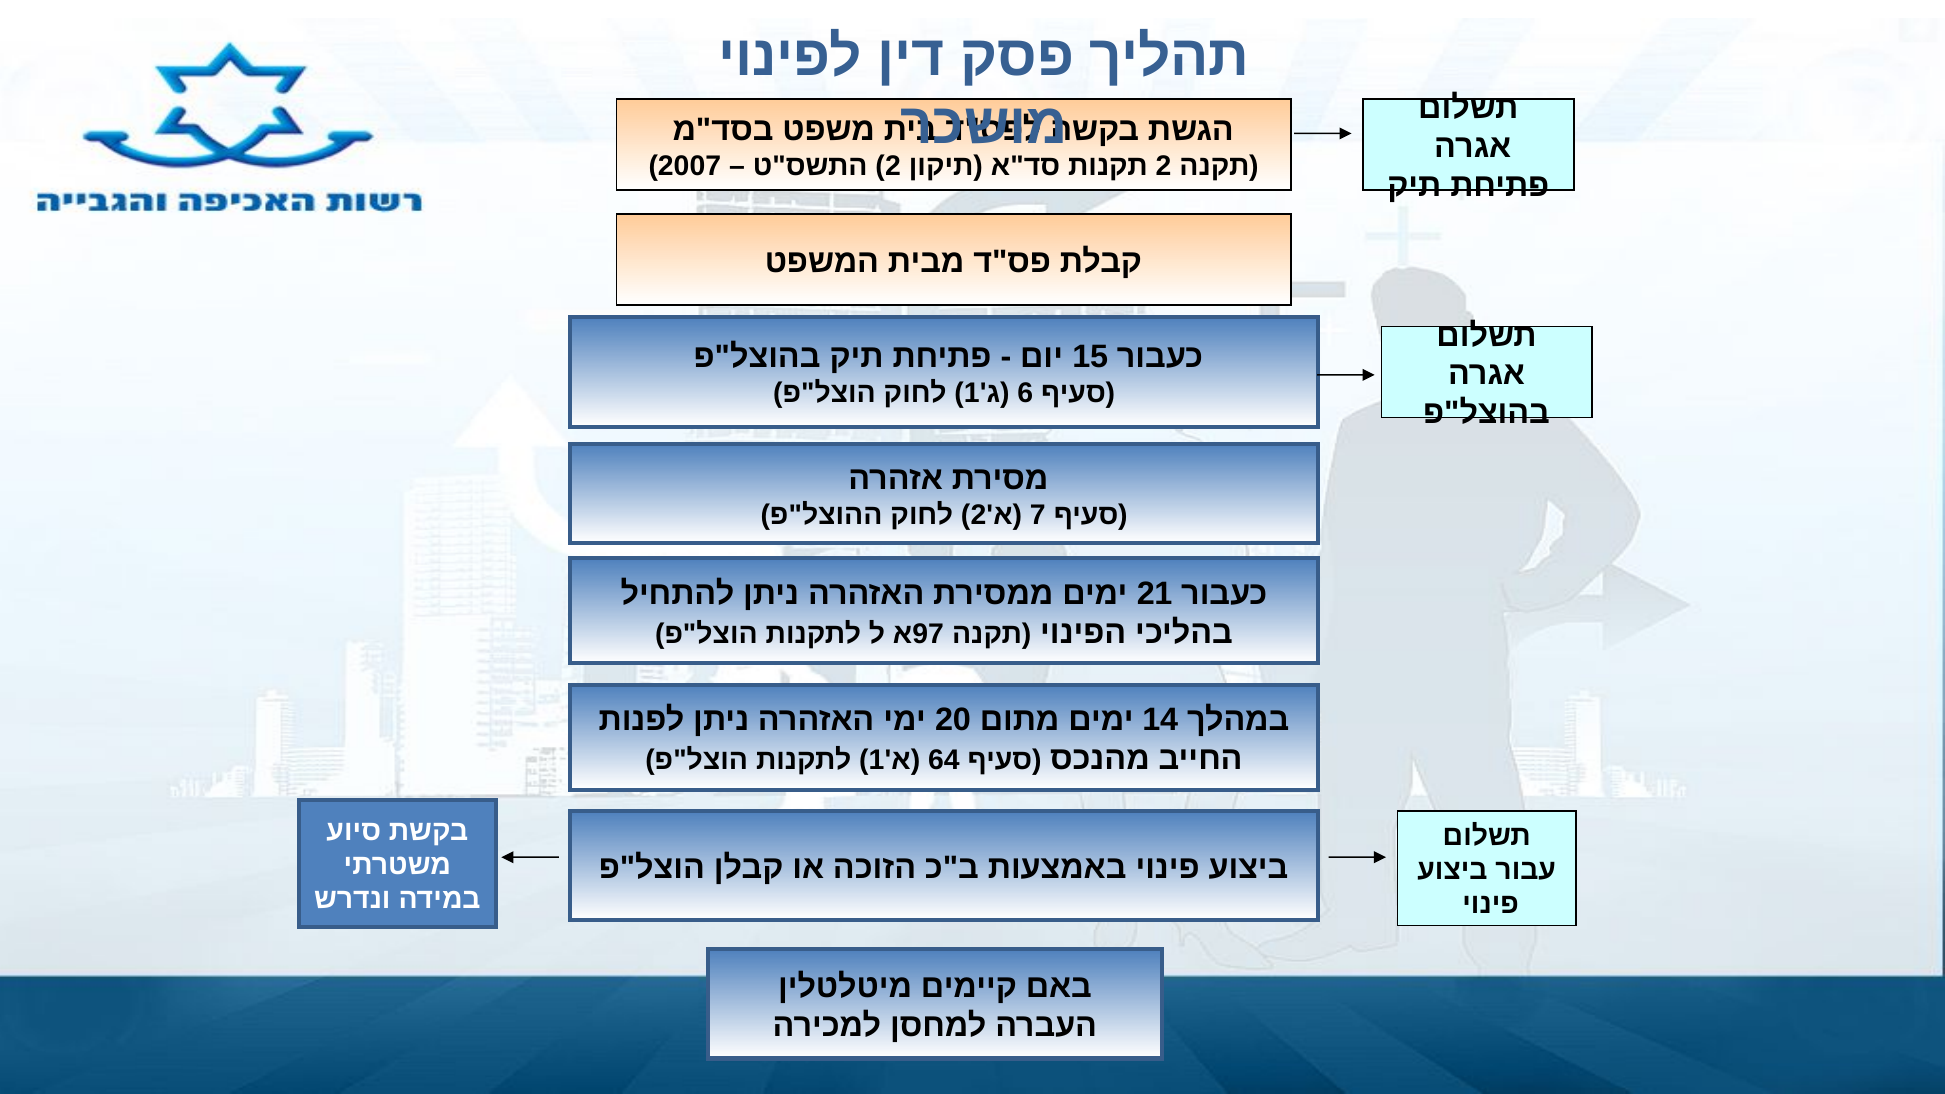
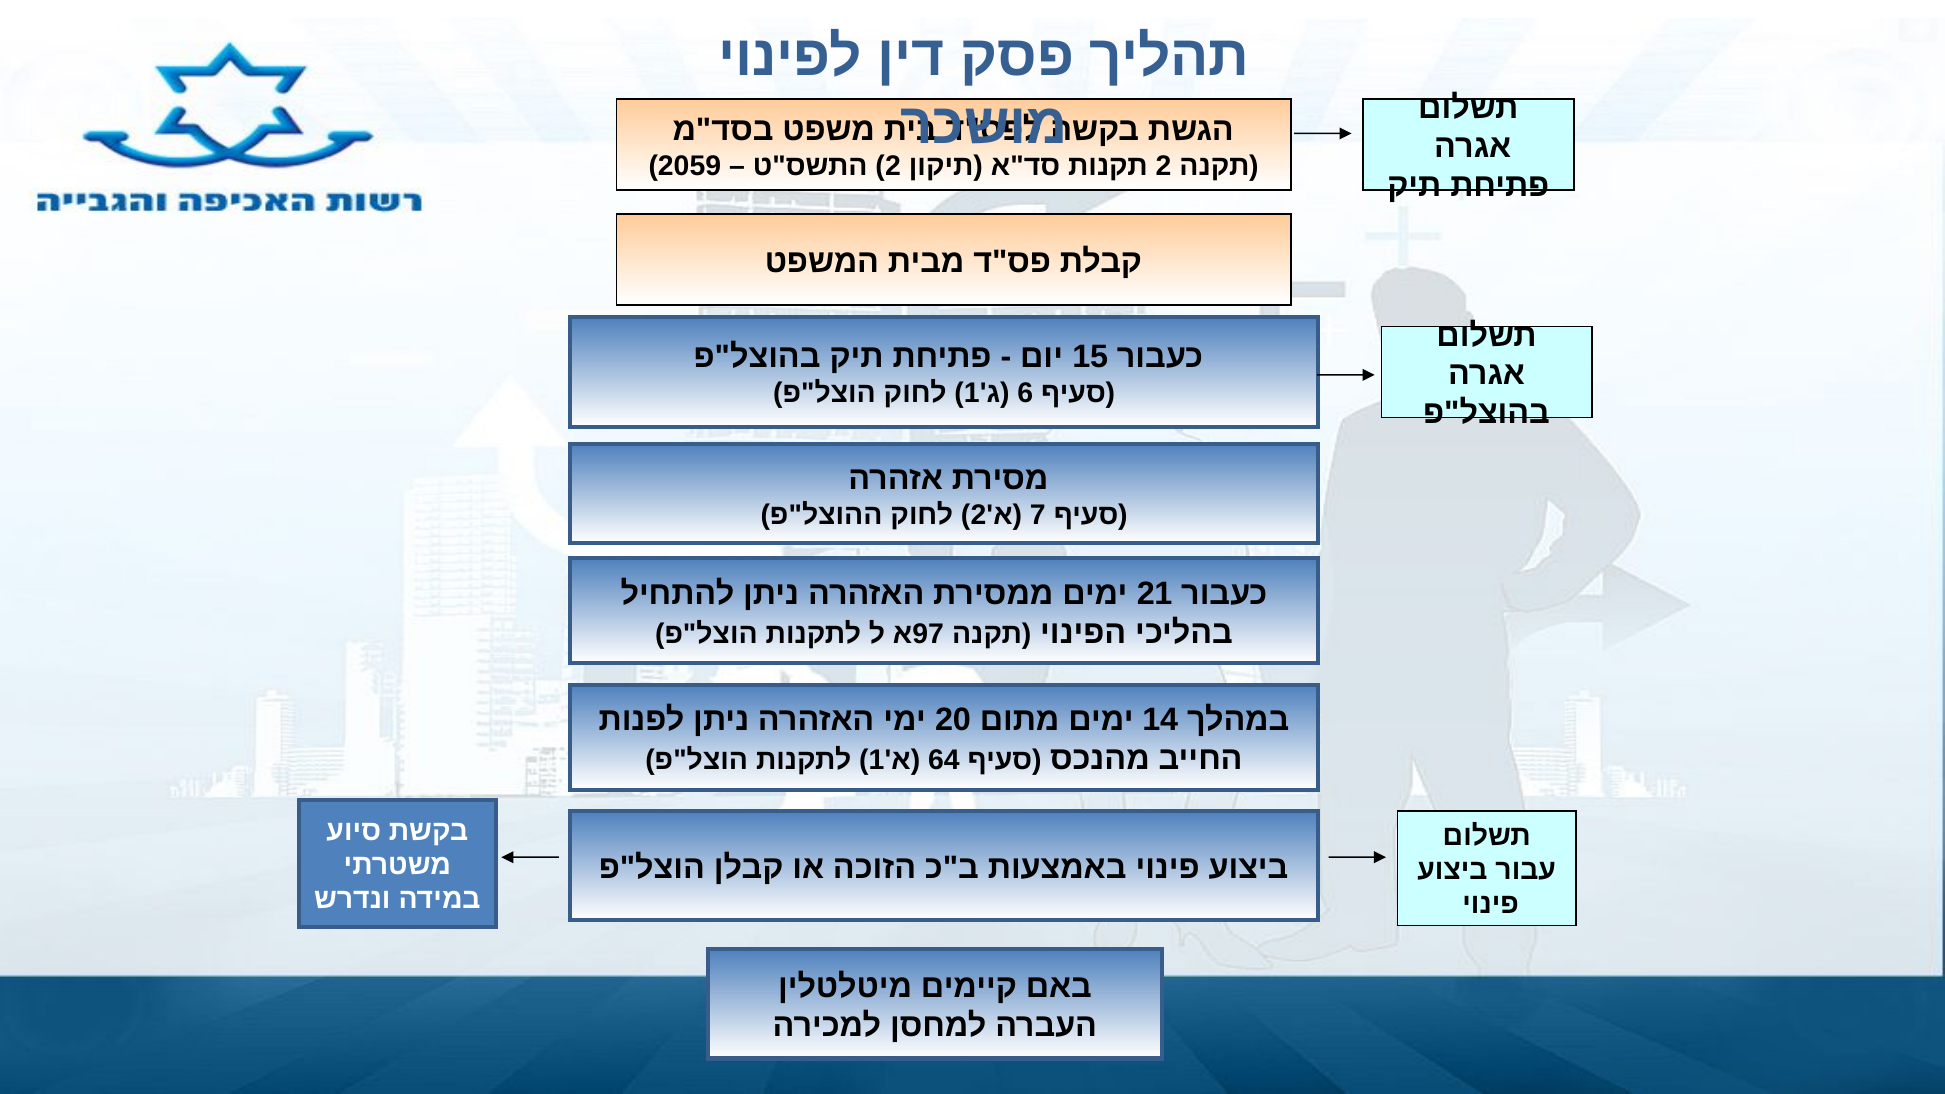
2007: 2007 -> 2059
